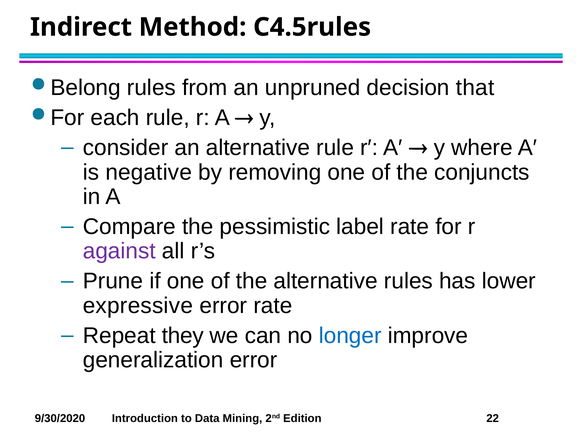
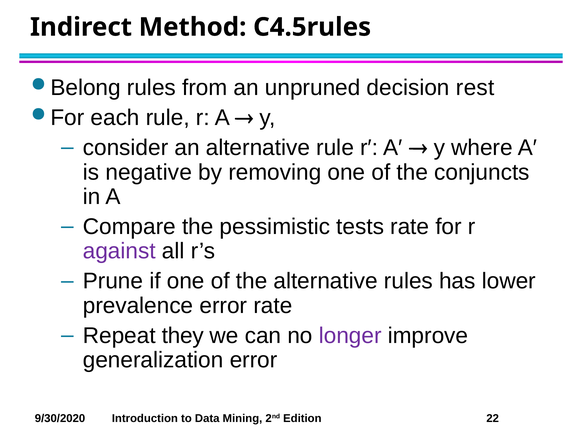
that: that -> rest
label: label -> tests
expressive: expressive -> prevalence
longer colour: blue -> purple
